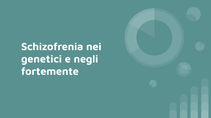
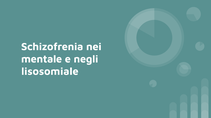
genetici: genetici -> mentale
fortemente: fortemente -> lisosomiale
